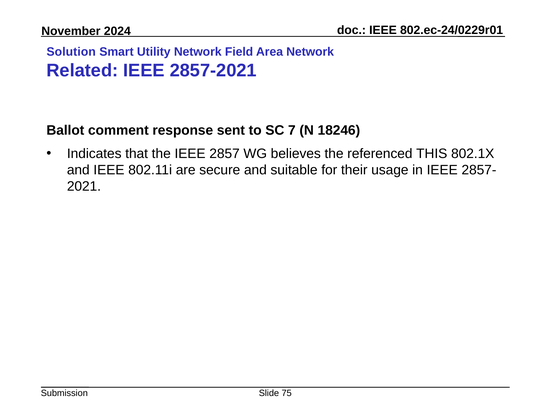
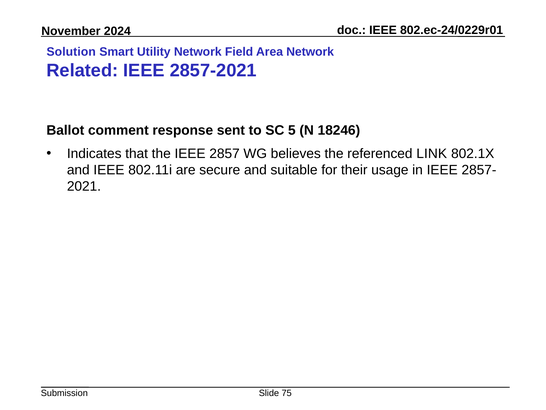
7: 7 -> 5
THIS: THIS -> LINK
